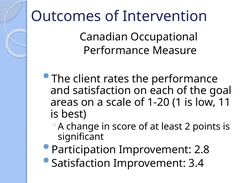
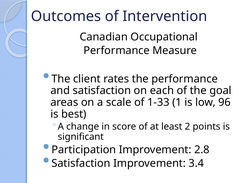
1-20: 1-20 -> 1-33
11: 11 -> 96
